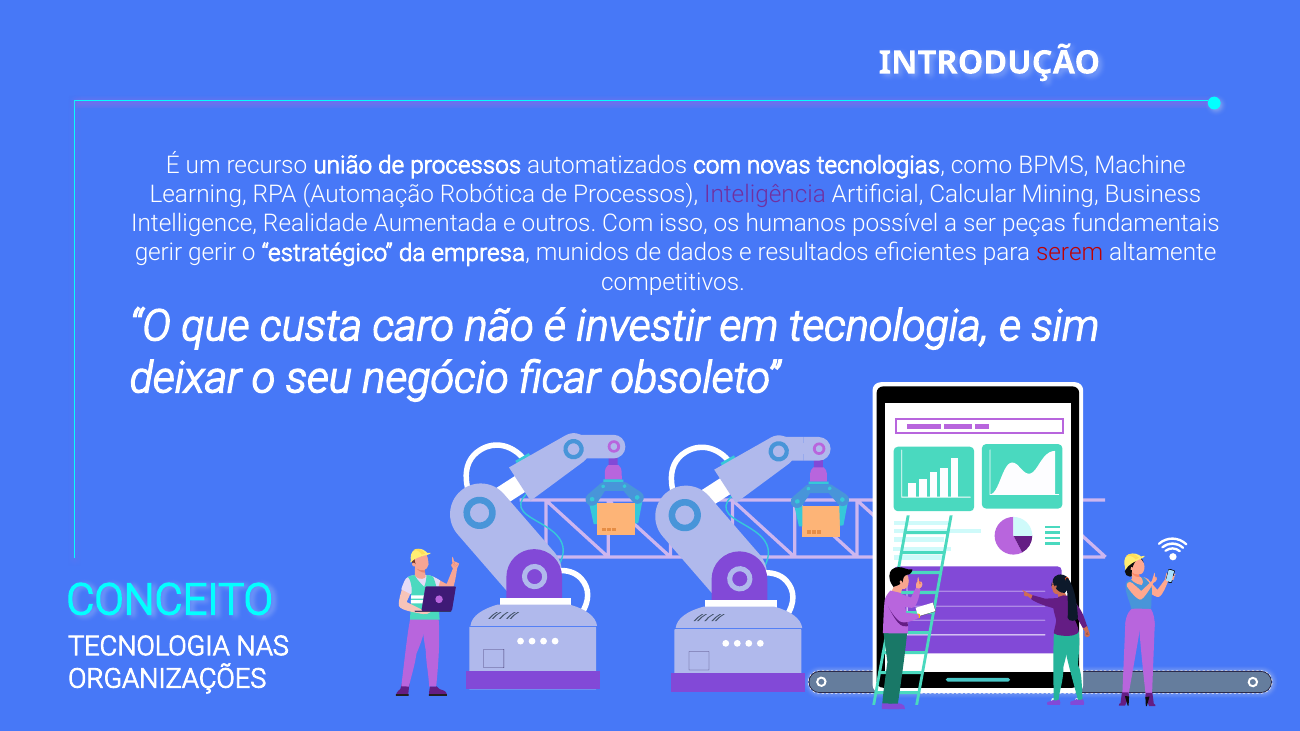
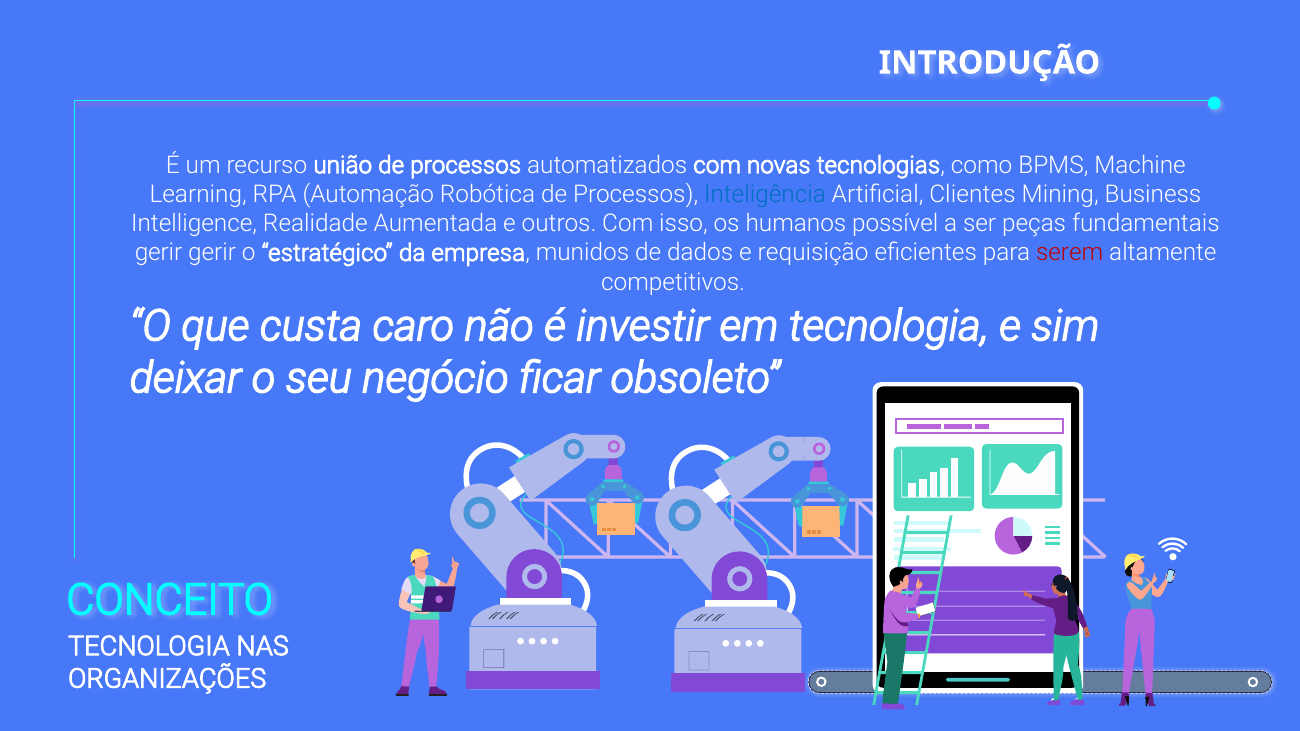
Inteligência colour: purple -> blue
Calcular: Calcular -> Clientes
resultados: resultados -> requisição
